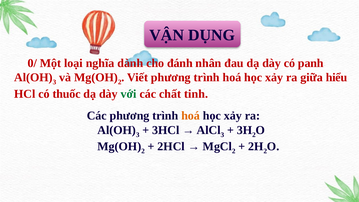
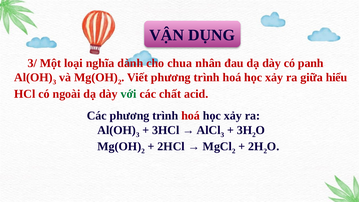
0/: 0/ -> 3/
đánh: đánh -> chua
thuốc: thuốc -> ngoài
tinh: tinh -> acid
hoá at (191, 116) colour: orange -> red
